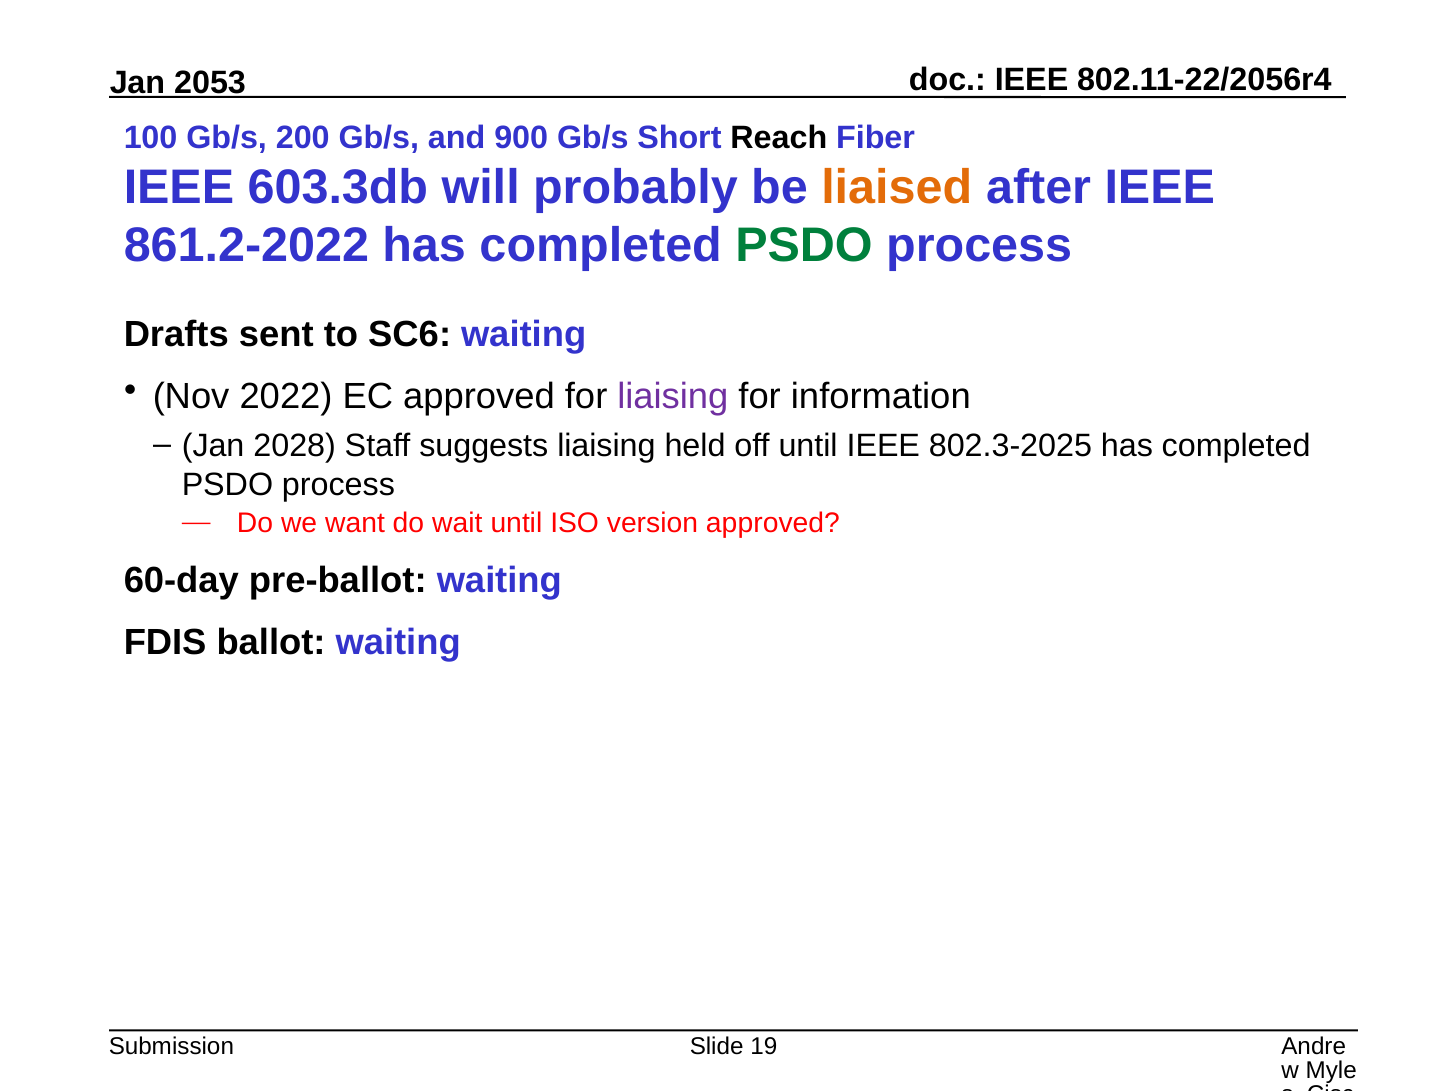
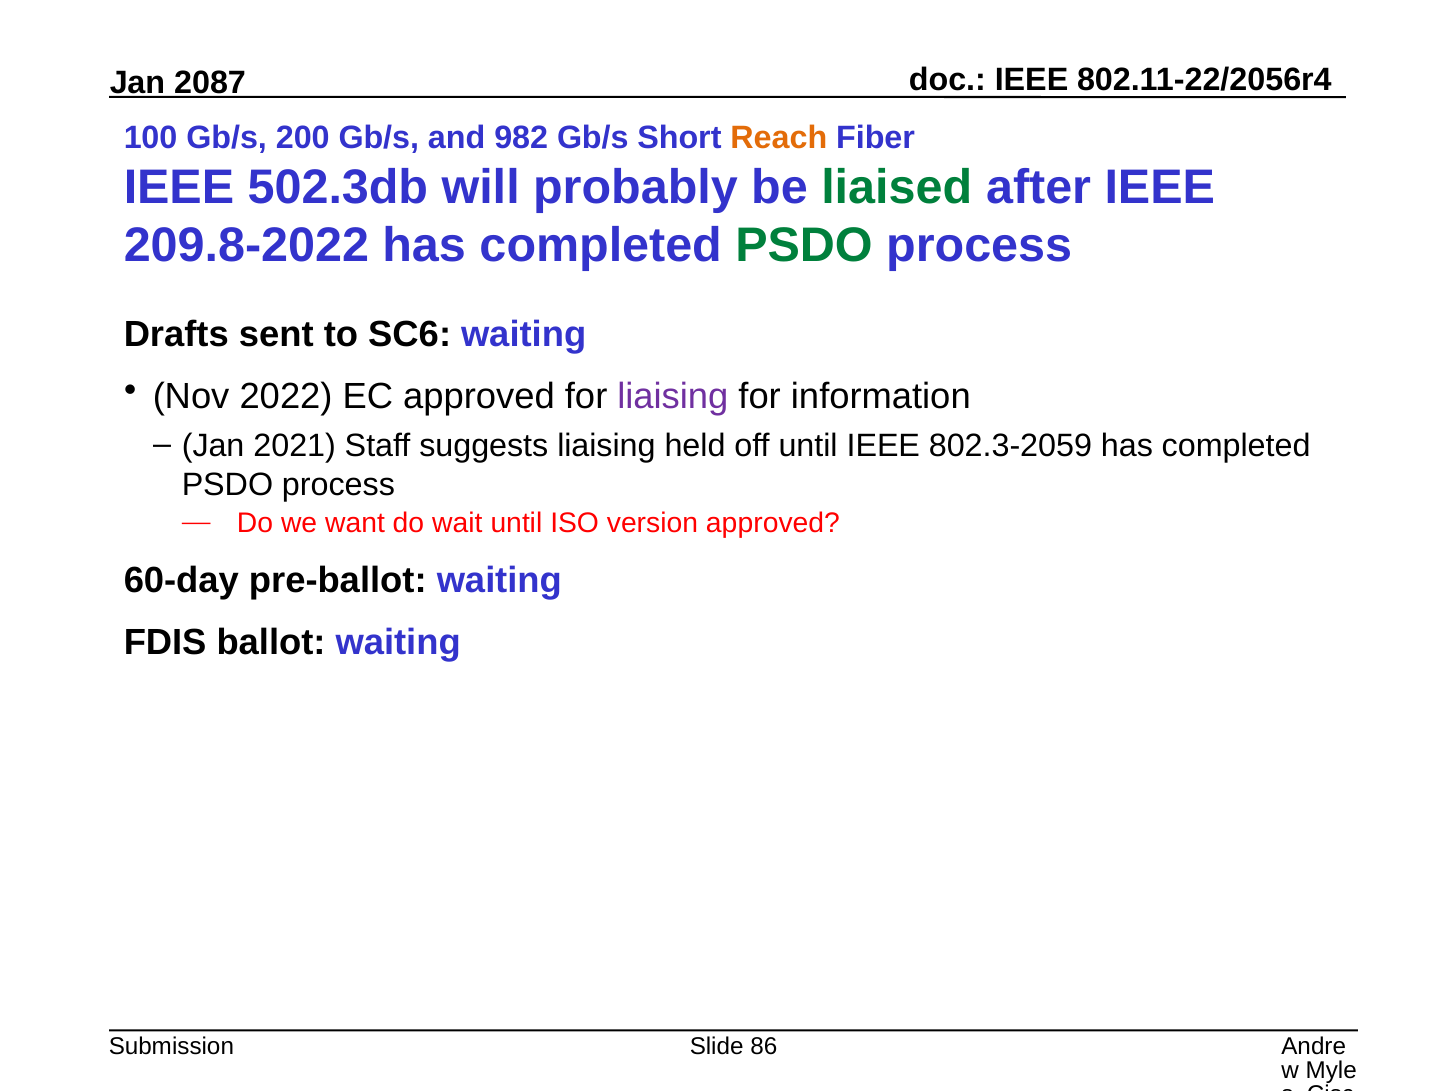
2053: 2053 -> 2087
900: 900 -> 982
Reach colour: black -> orange
603.3db: 603.3db -> 502.3db
liaised colour: orange -> green
861.2-2022: 861.2-2022 -> 209.8-2022
2028: 2028 -> 2021
802.3-2025: 802.3-2025 -> 802.3-2059
19: 19 -> 86
